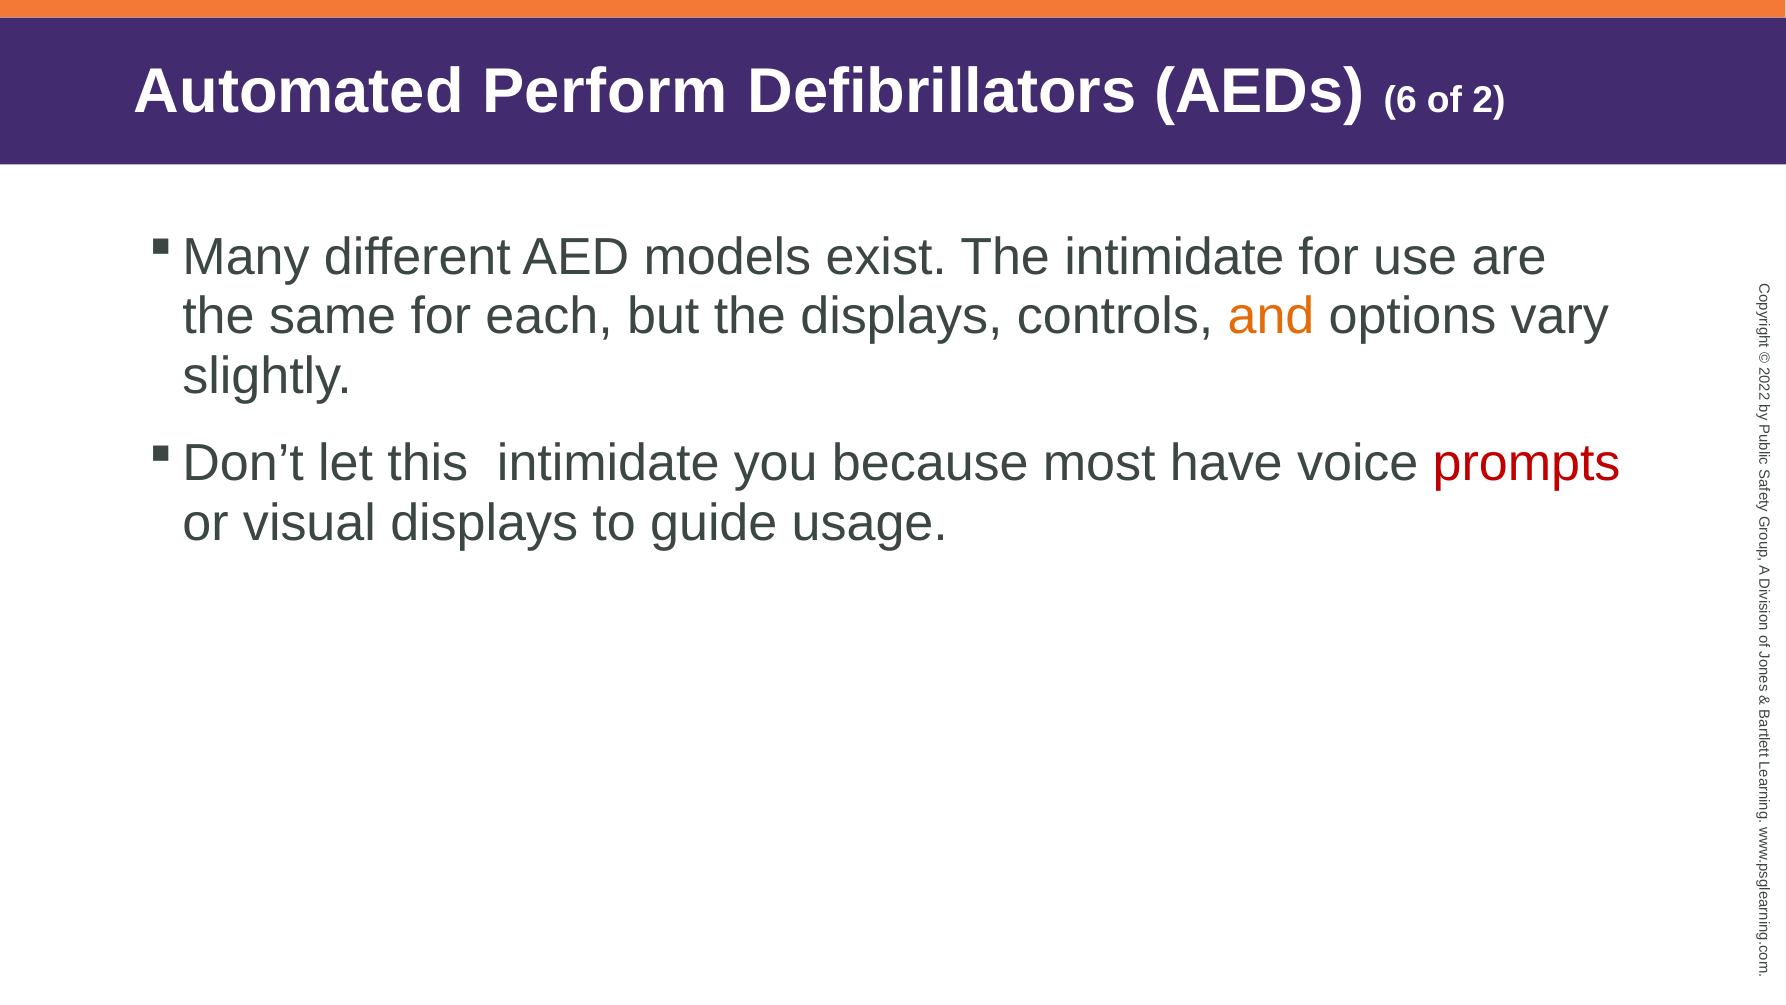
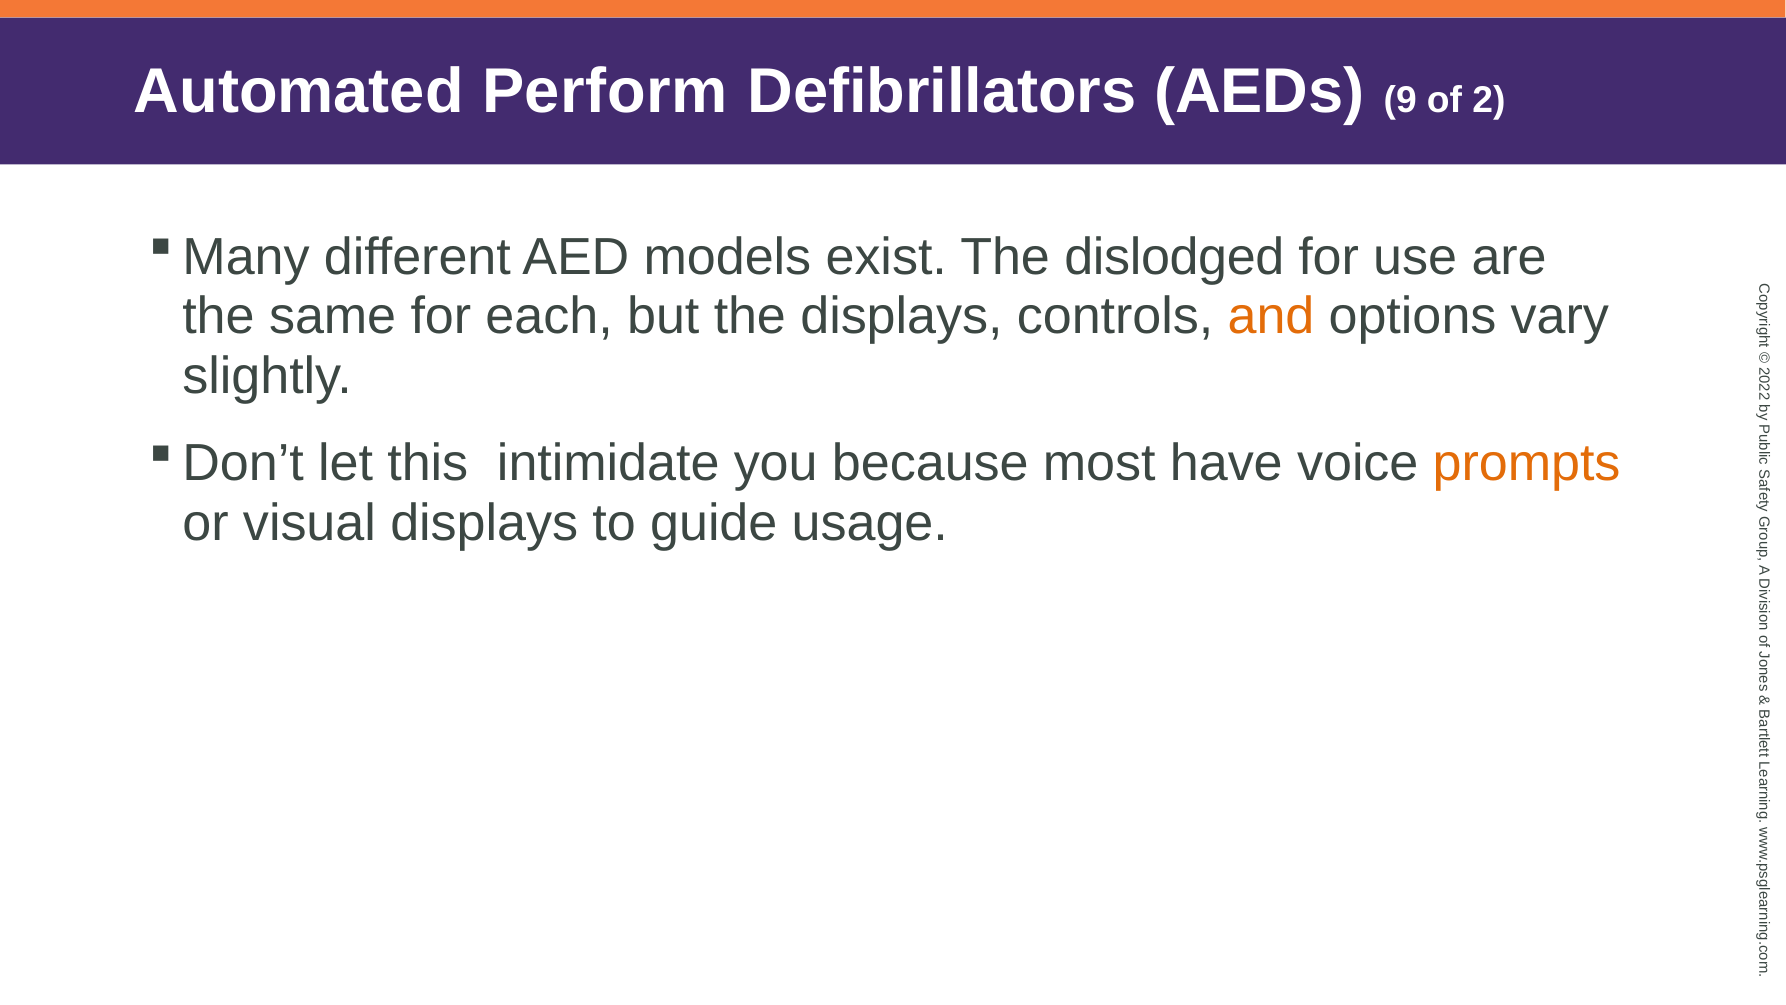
6: 6 -> 9
The intimidate: intimidate -> dislodged
prompts colour: red -> orange
